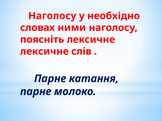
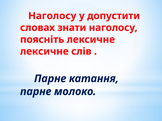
необхідно: необхідно -> допустити
ними: ними -> знати
